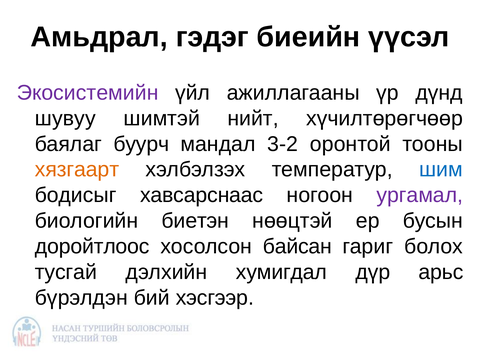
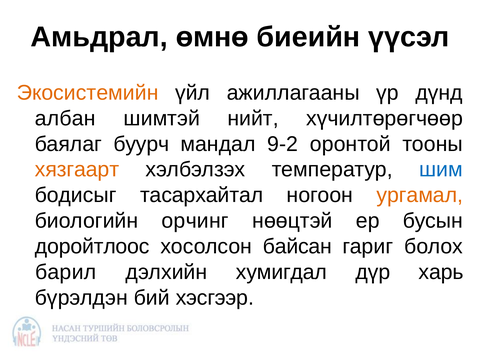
гэдэг: гэдэг -> өмнө
Экосистемийн colour: purple -> orange
шувуу: шувуу -> албан
3-2: 3-2 -> 9-2
хавсарснаас: хавсарснаас -> тасархайтал
ургамал colour: purple -> orange
биетэн: биетэн -> орчинг
тусгай: тусгай -> барил
арьс: арьс -> харь
